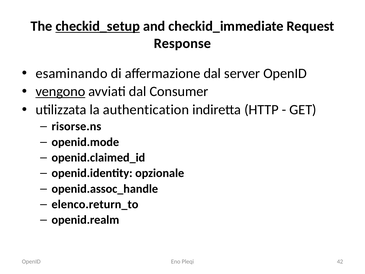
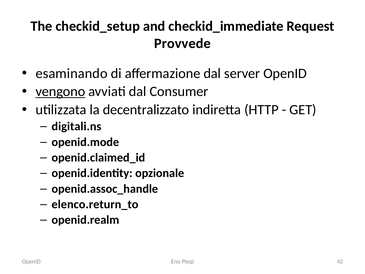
checkid_setup underline: present -> none
Response: Response -> Provvede
authentication: authentication -> decentralizzato
risorse.ns: risorse.ns -> digitali.ns
